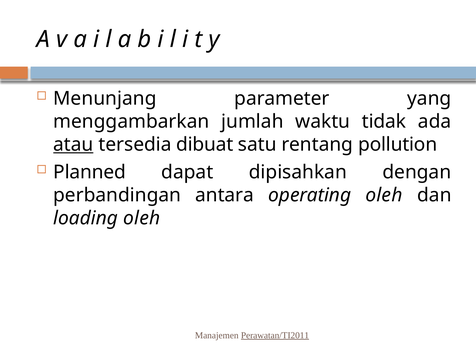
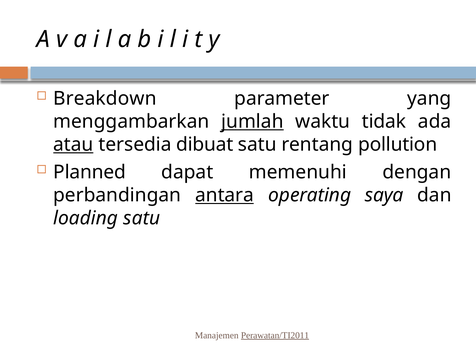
Menunjang: Menunjang -> Breakdown
jumlah underline: none -> present
dipisahkan: dipisahkan -> memenuhi
antara underline: none -> present
operating oleh: oleh -> saya
loading oleh: oleh -> satu
